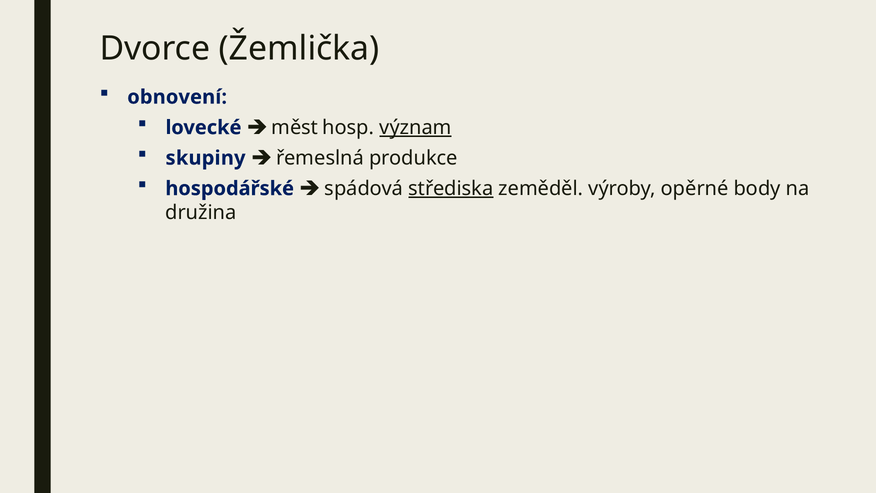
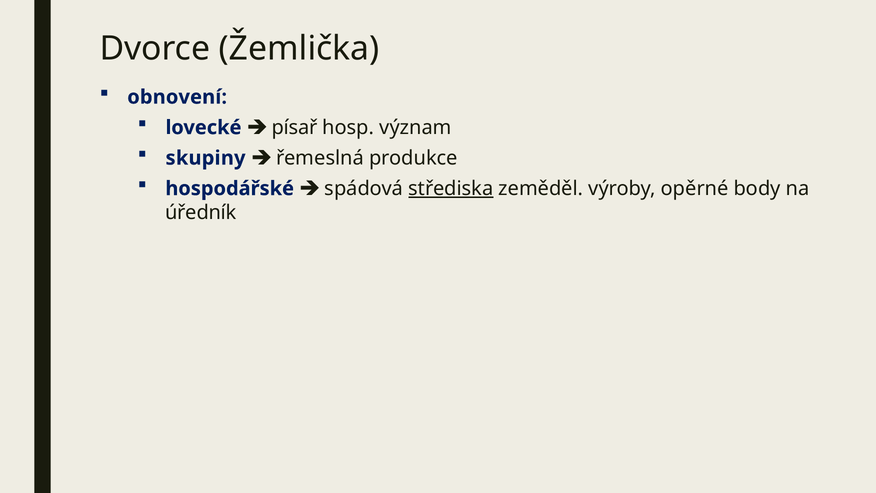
měst: měst -> písař
význam underline: present -> none
družina: družina -> úředník
